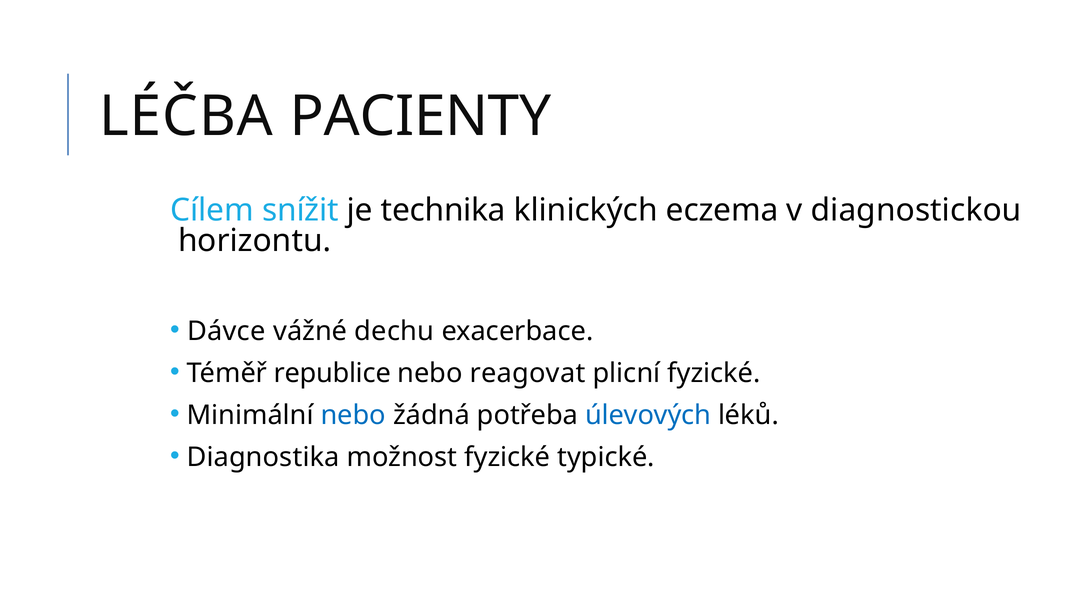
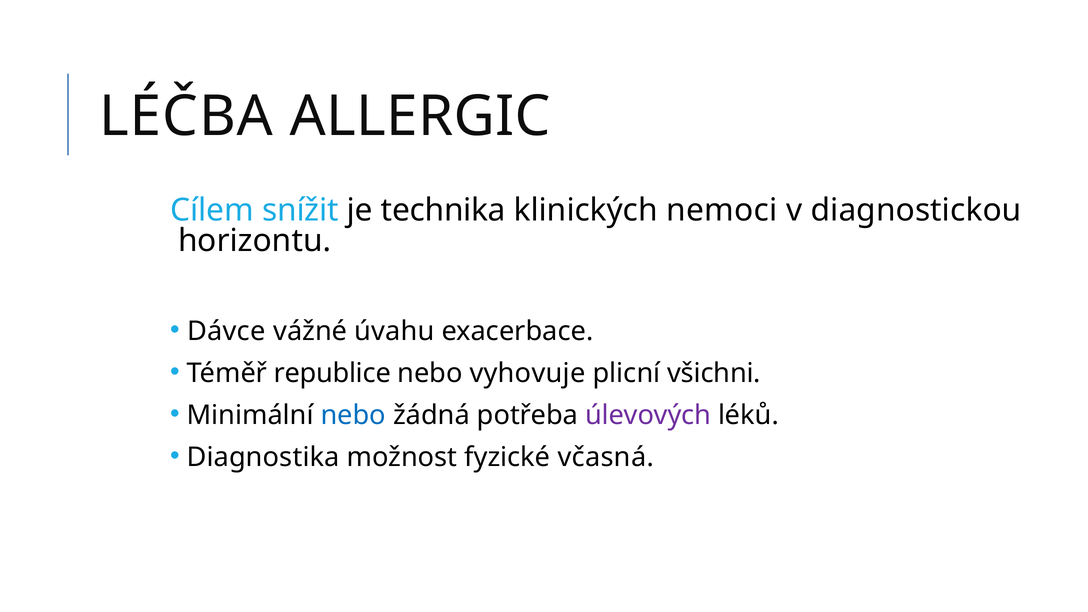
PACIENTY: PACIENTY -> ALLERGIC
eczema: eczema -> nemoci
dechu: dechu -> úvahu
reagovat: reagovat -> vyhovuje
plicní fyzické: fyzické -> všichni
úlevových colour: blue -> purple
typické: typické -> včasná
